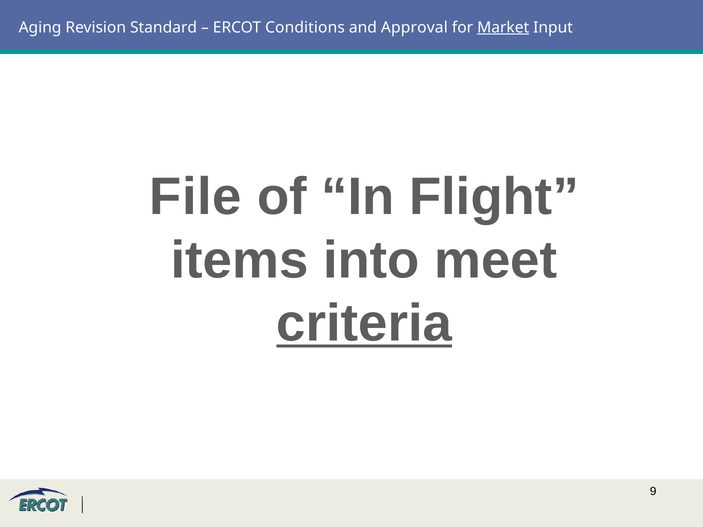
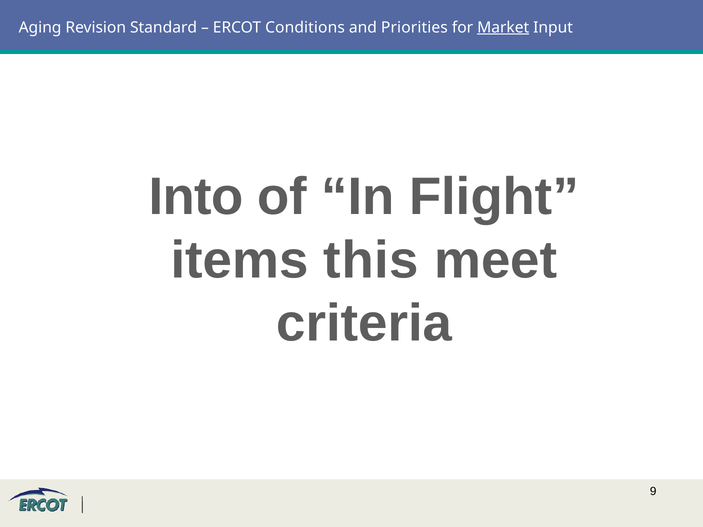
Approval: Approval -> Priorities
File: File -> Into
into: into -> this
criteria underline: present -> none
